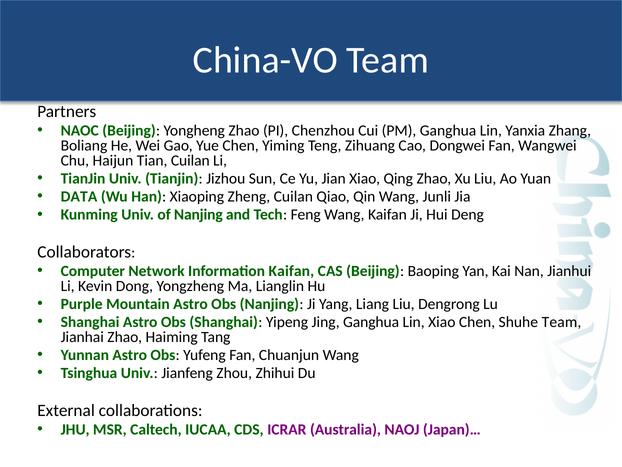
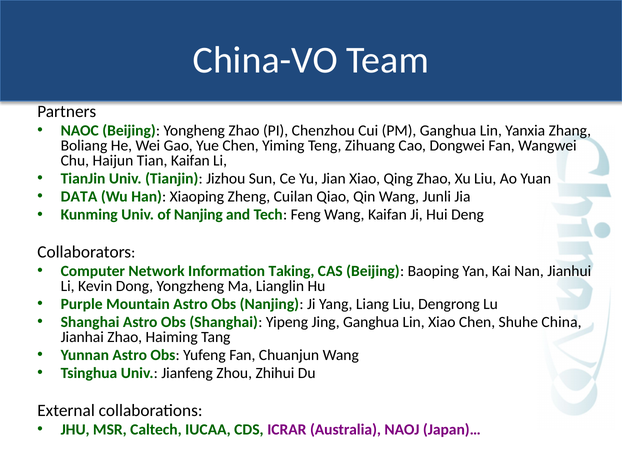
Tian Cuilan: Cuilan -> Kaifan
Information Kaifan: Kaifan -> Taking
Shuhe Team: Team -> China
